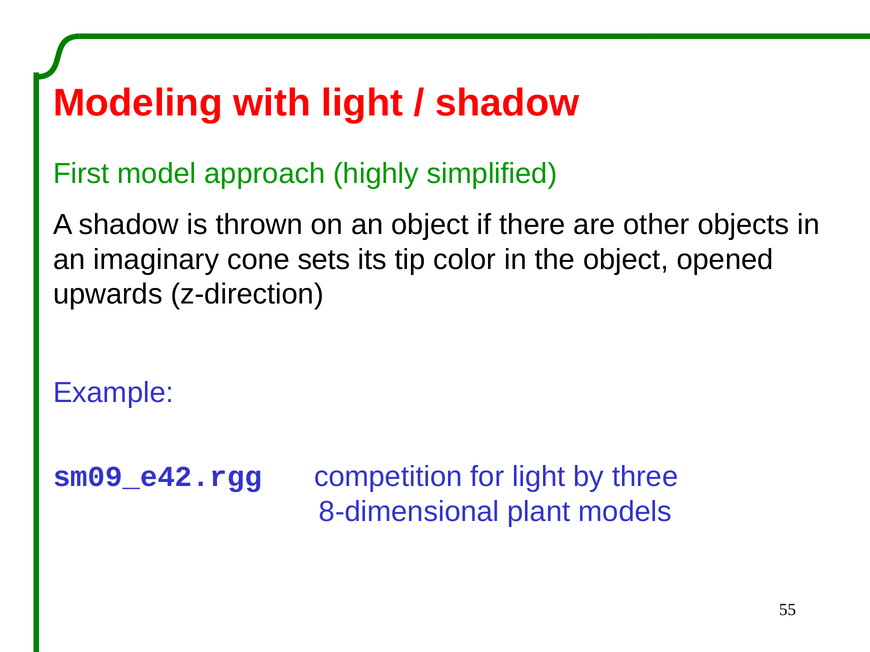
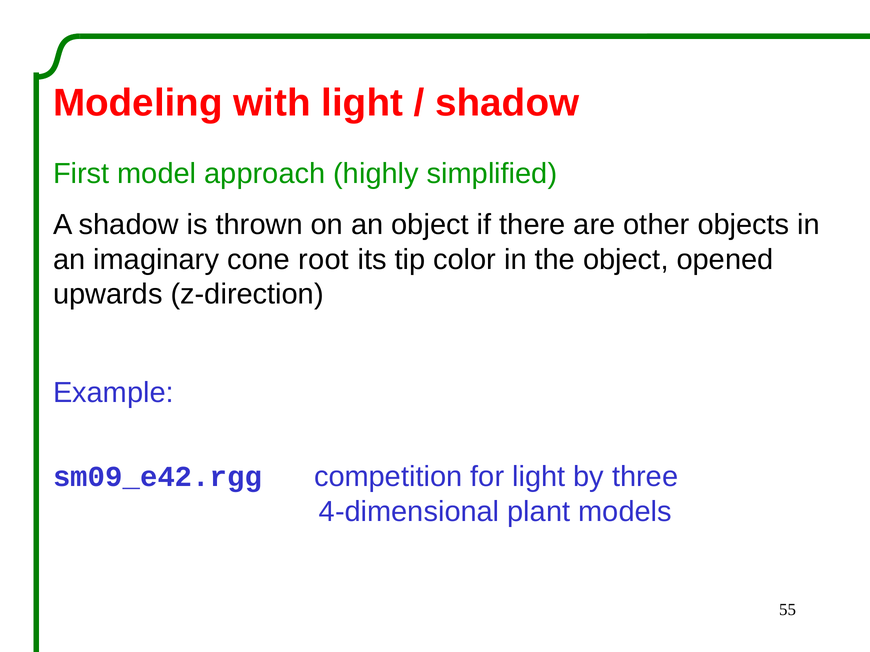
sets: sets -> root
8-dimensional: 8-dimensional -> 4-dimensional
